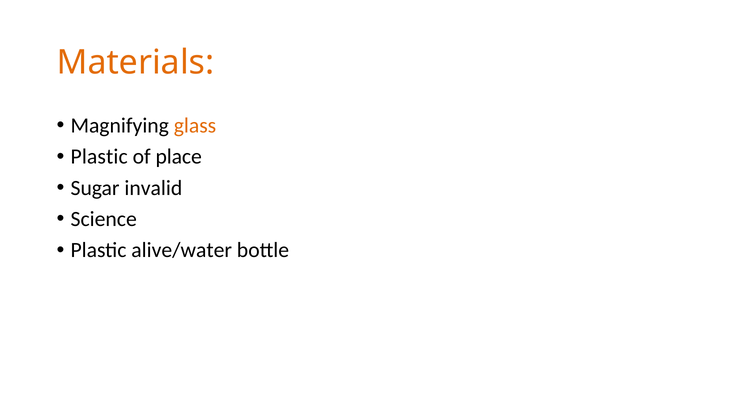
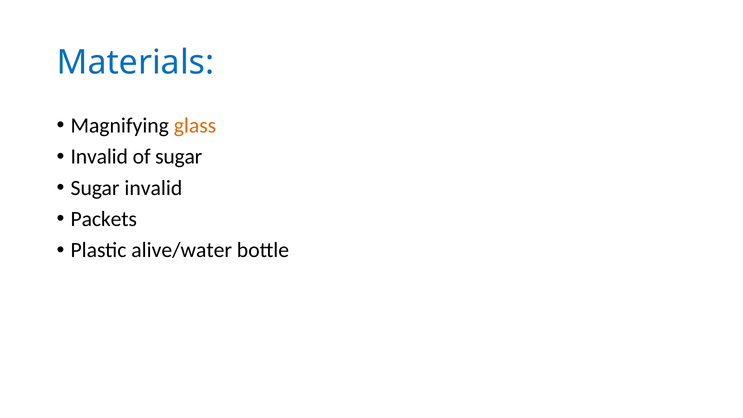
Materials colour: orange -> blue
Plastic at (99, 157): Plastic -> Invalid
of place: place -> sugar
Science: Science -> Packets
